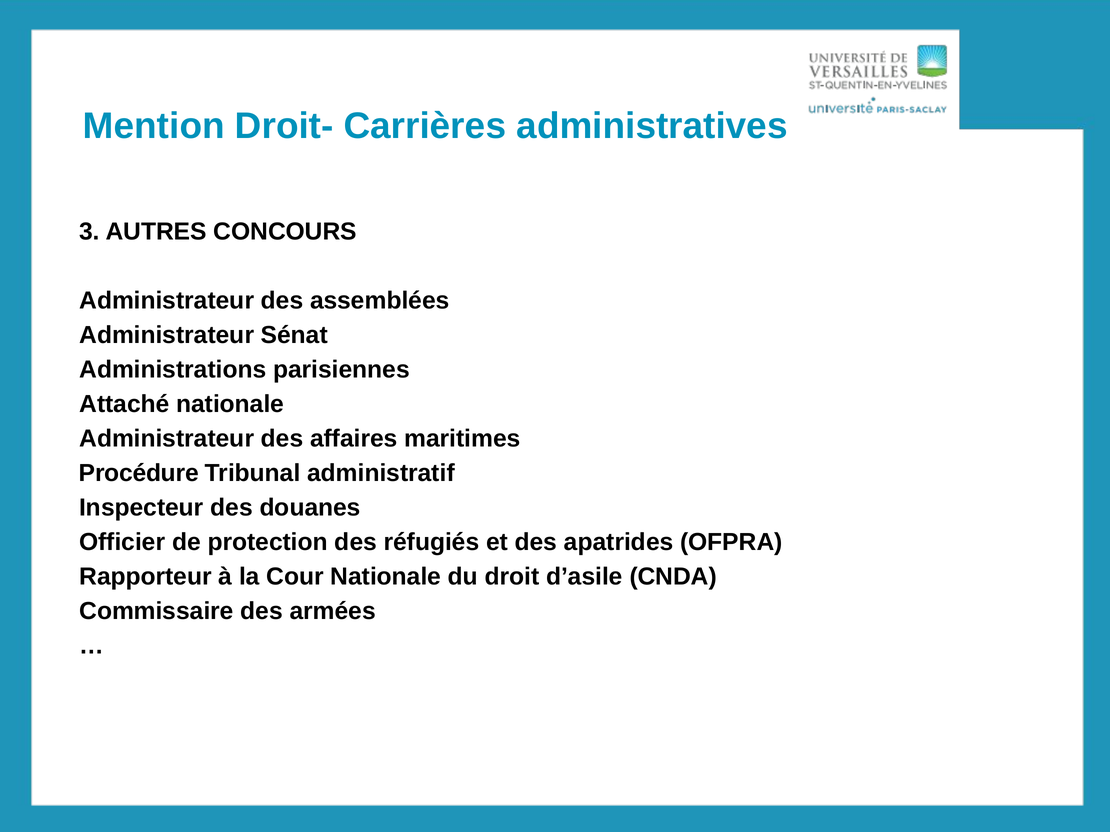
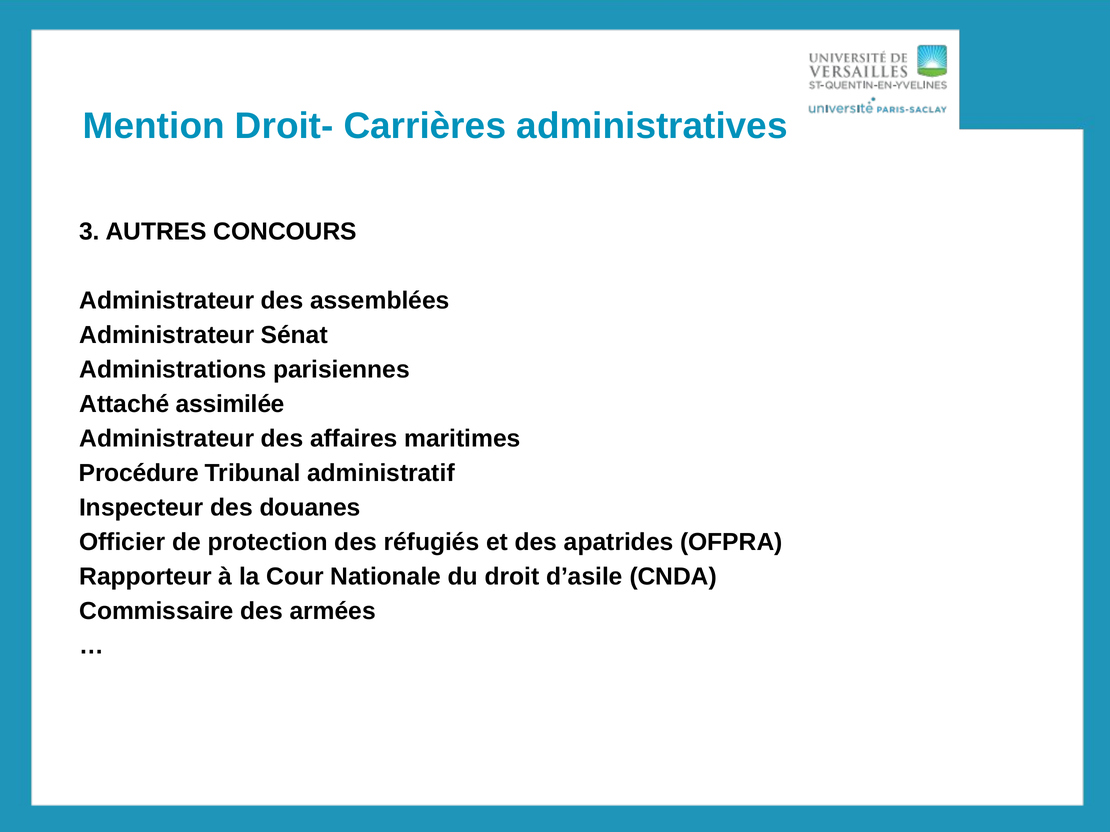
Attaché nationale: nationale -> assimilée
